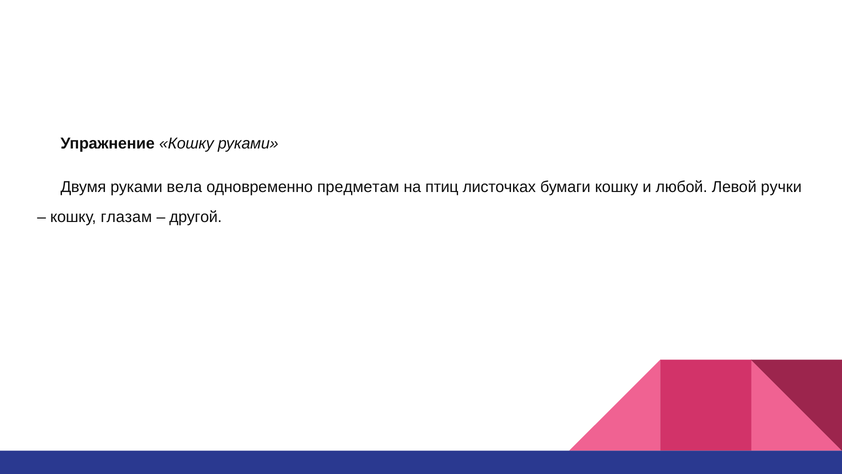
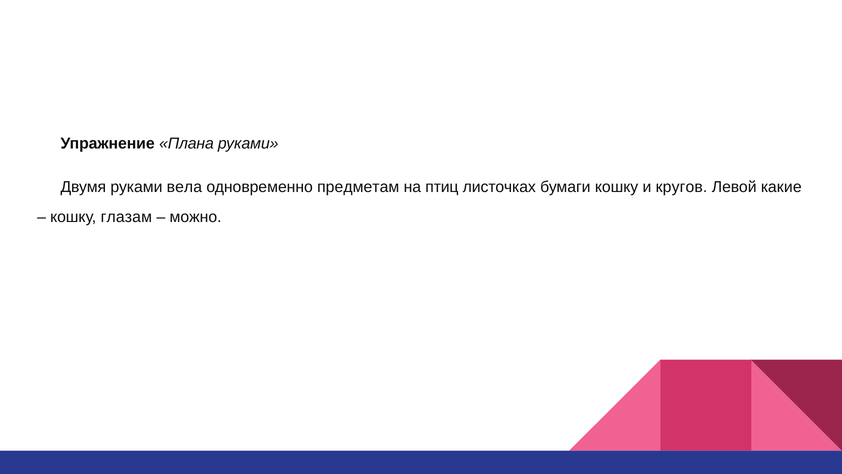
Упражнение Кошку: Кошку -> Плана
любой: любой -> кругов
ручки: ручки -> какие
другой: другой -> можно
